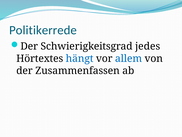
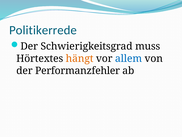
jedes: jedes -> muss
hängt colour: blue -> orange
Zusammenfassen: Zusammenfassen -> Performanzfehler
